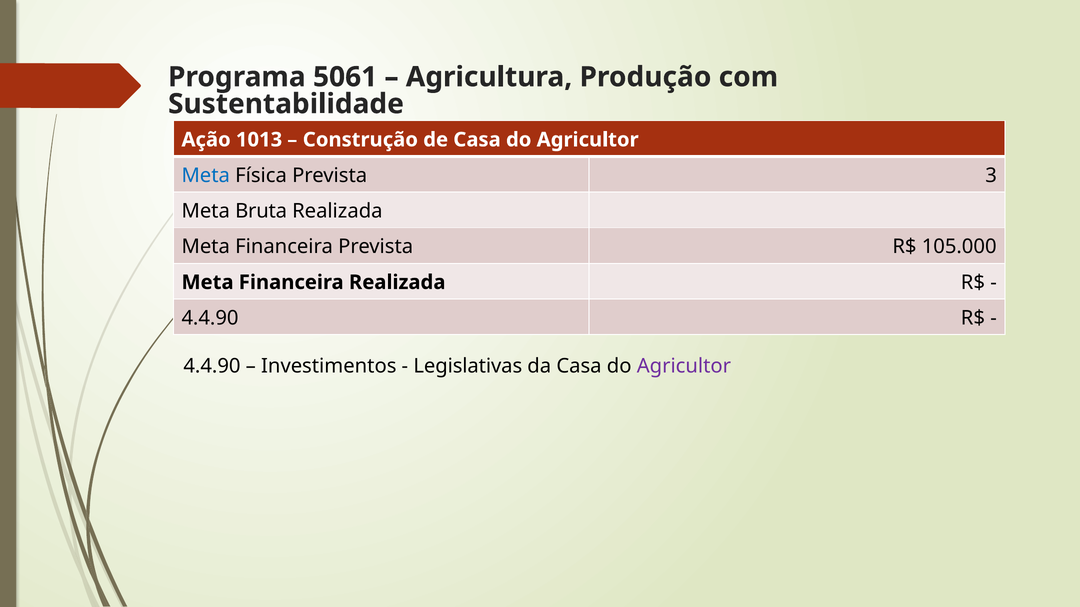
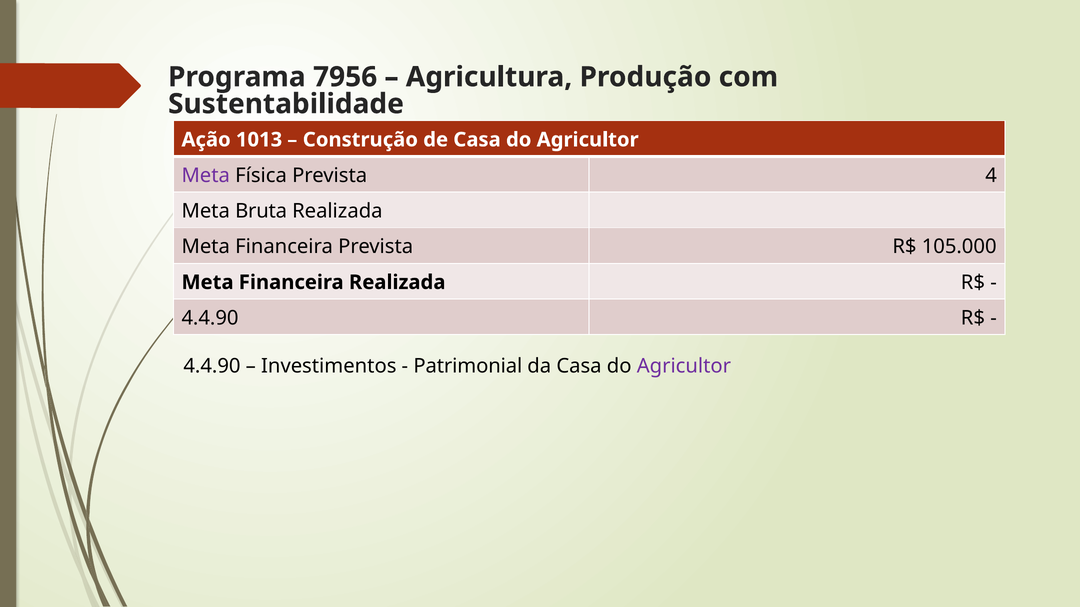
5061: 5061 -> 7956
Meta at (206, 176) colour: blue -> purple
3: 3 -> 4
Legislativas: Legislativas -> Patrimonial
